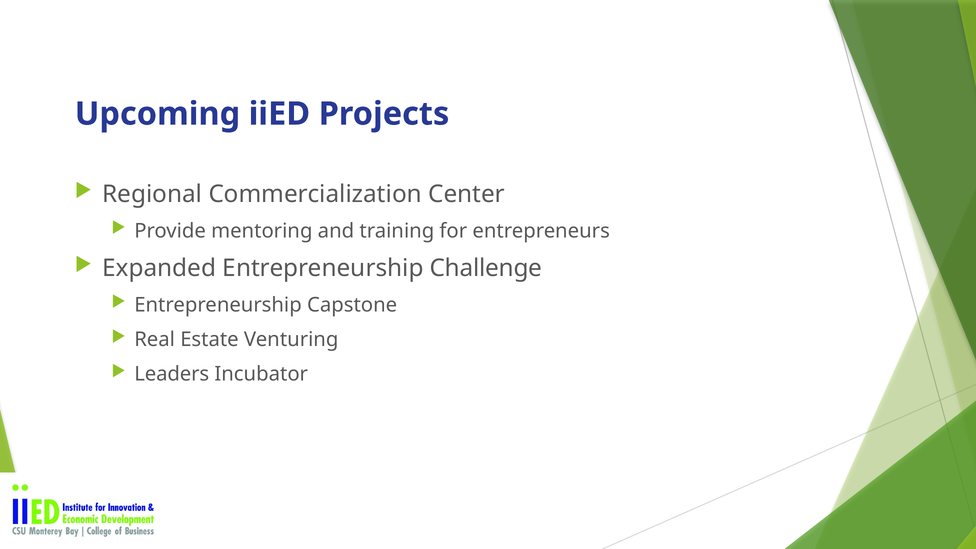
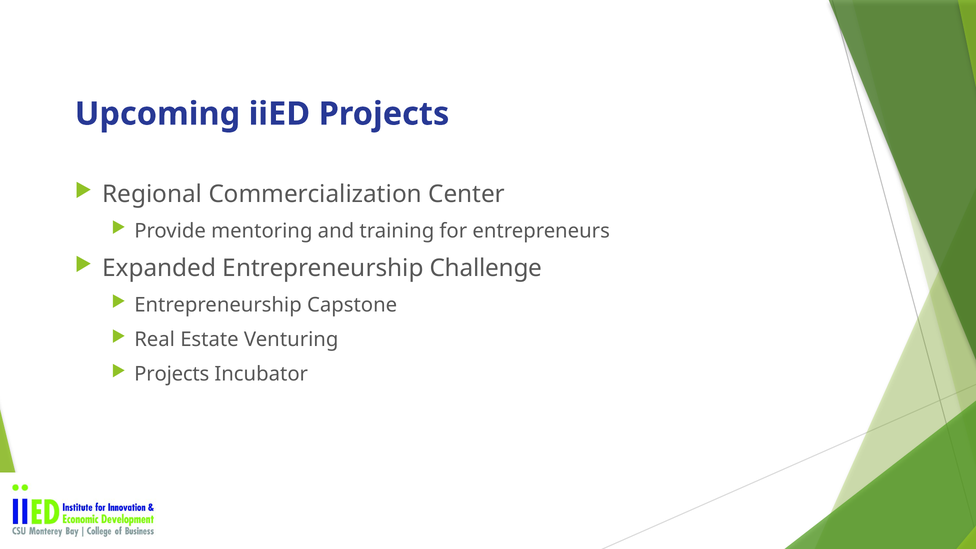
Leaders at (172, 374): Leaders -> Projects
